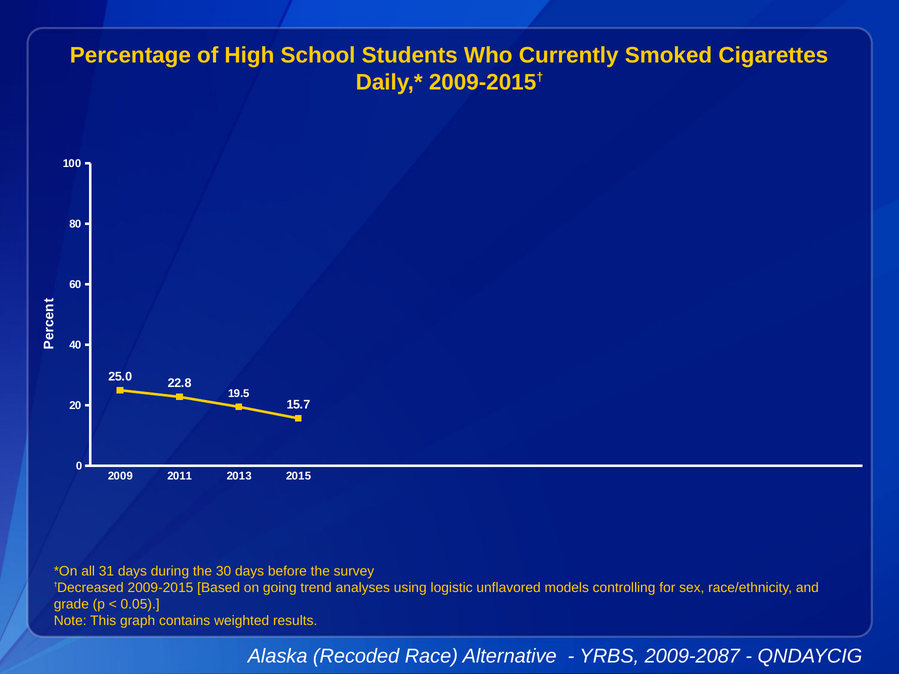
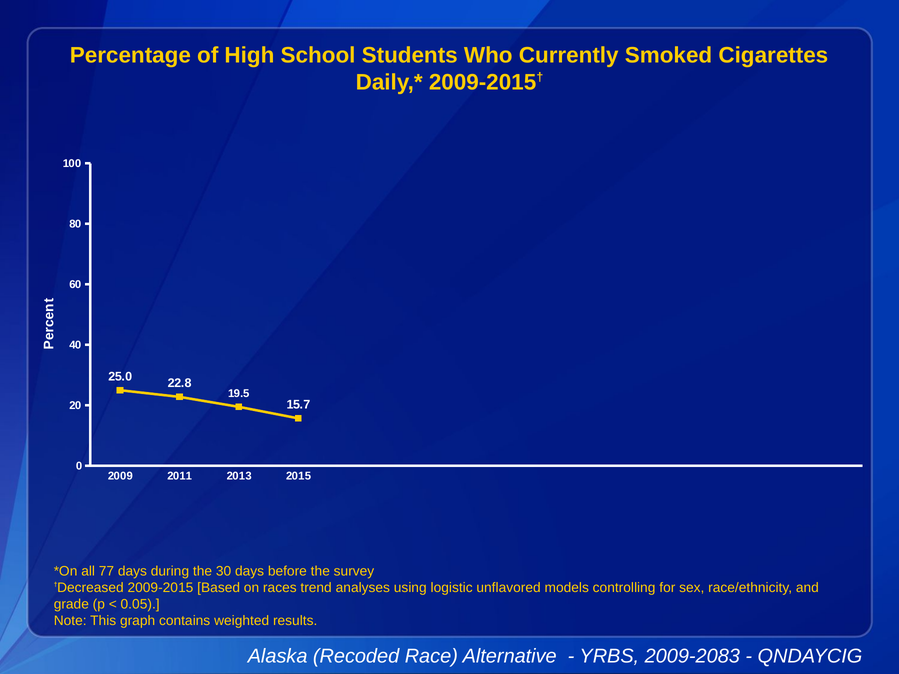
31: 31 -> 77
going: going -> races
2009-2087: 2009-2087 -> 2009-2083
